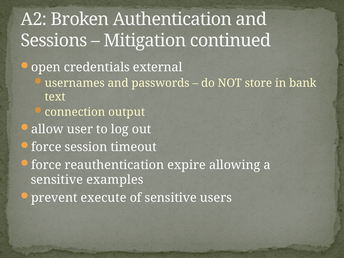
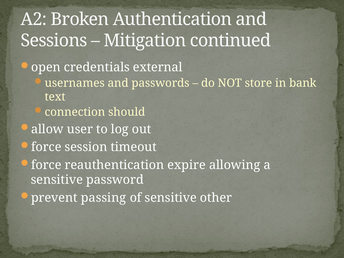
output: output -> should
examples: examples -> password
execute: execute -> passing
users: users -> other
